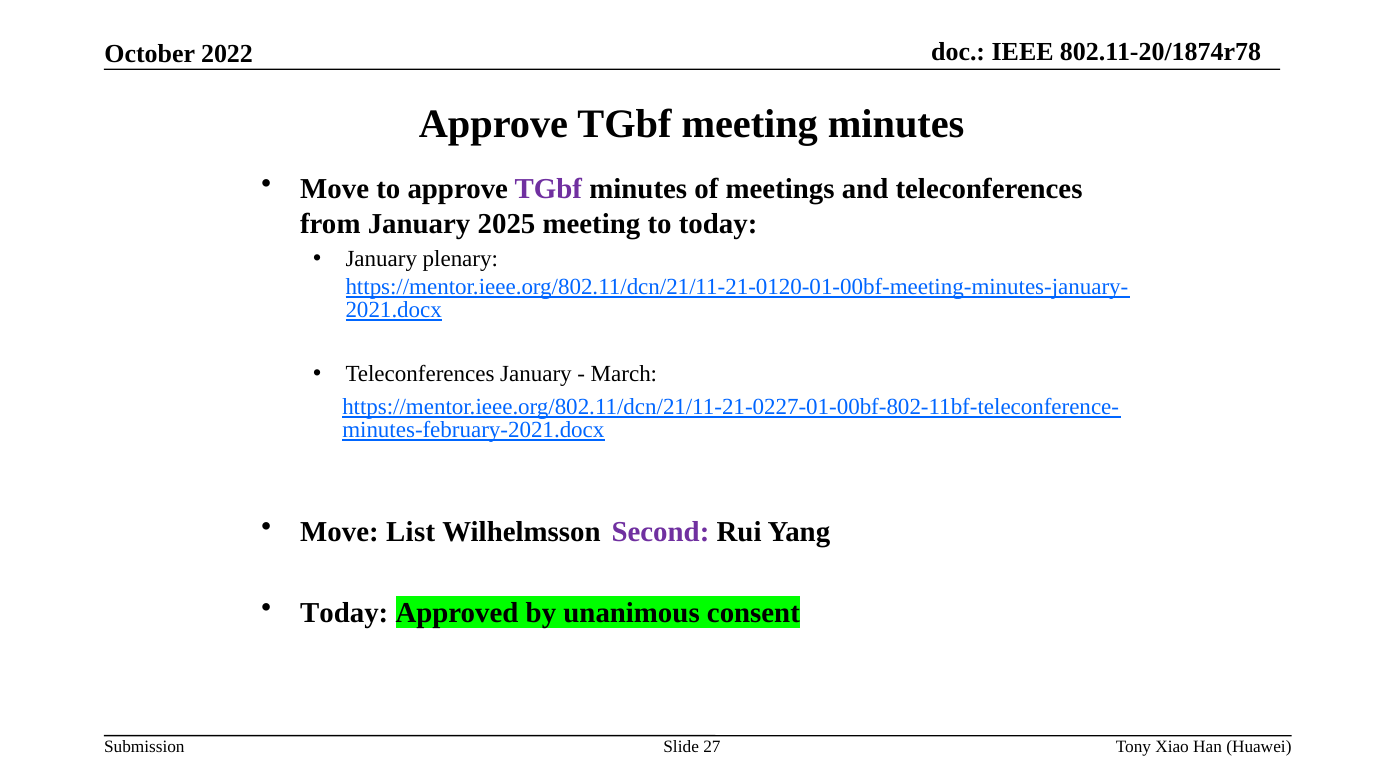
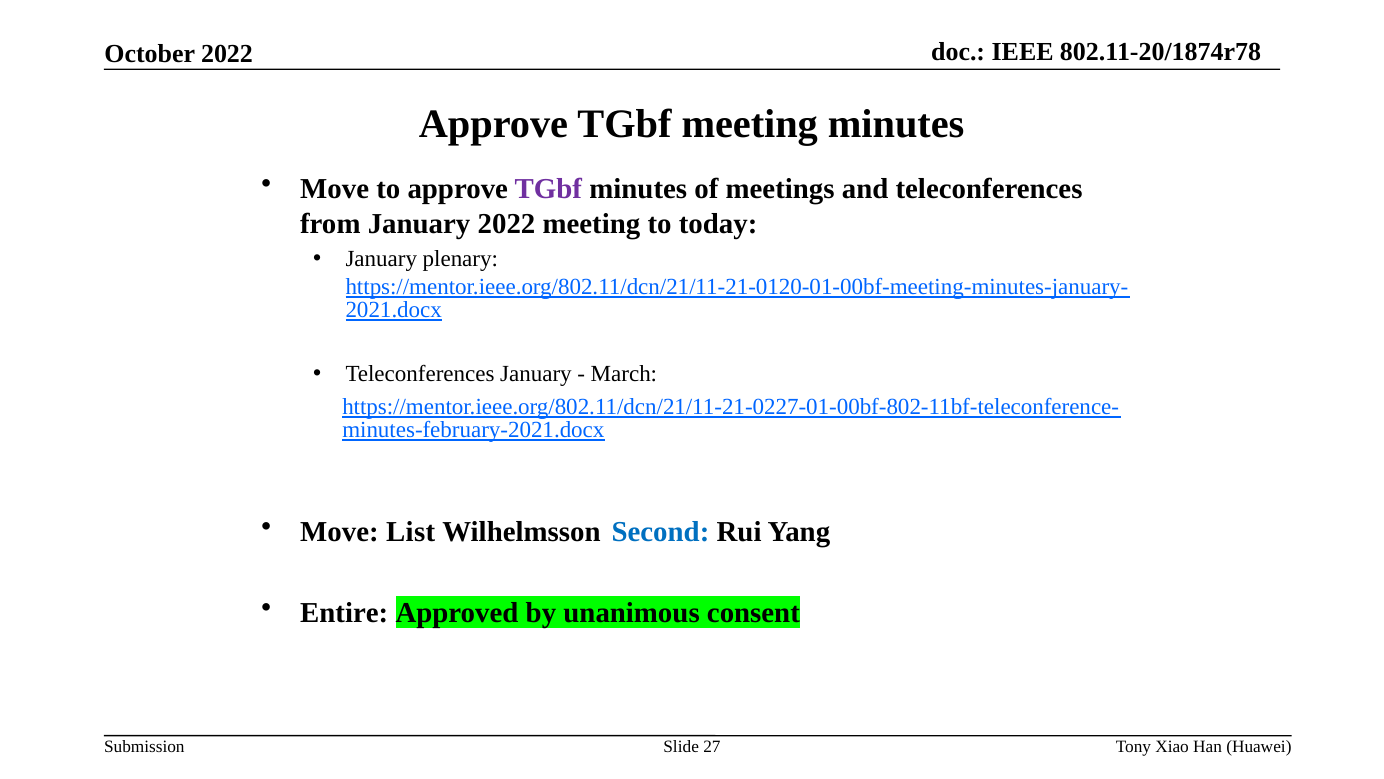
January 2025: 2025 -> 2022
Second colour: purple -> blue
Today at (344, 612): Today -> Entire
